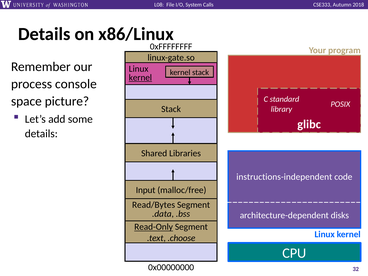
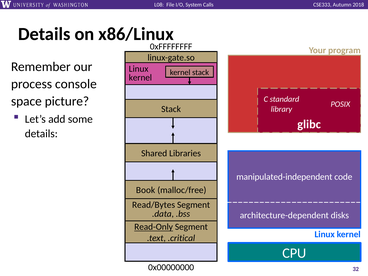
kernel at (140, 78) underline: present -> none
instructions-independent: instructions-independent -> manipulated-independent
Input: Input -> Book
.choose: .choose -> .critical
